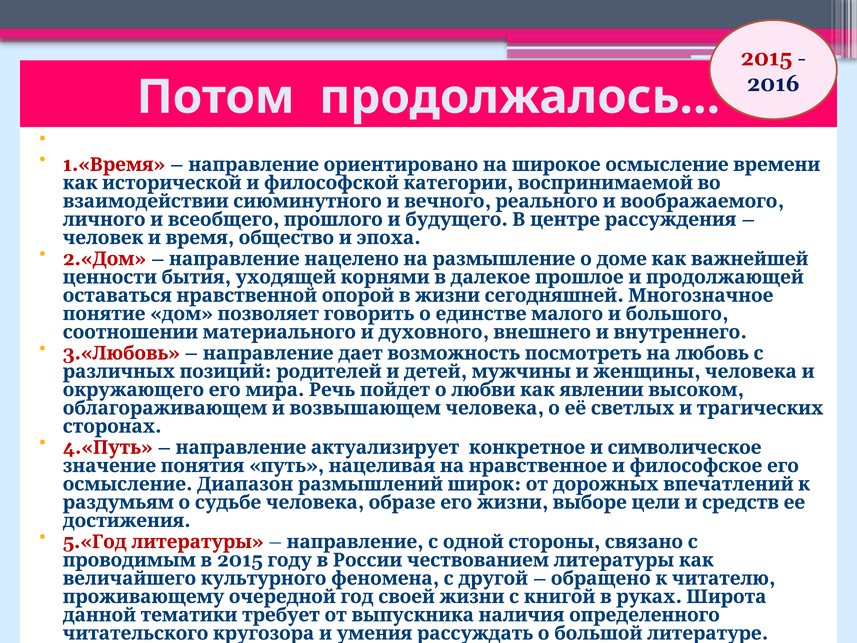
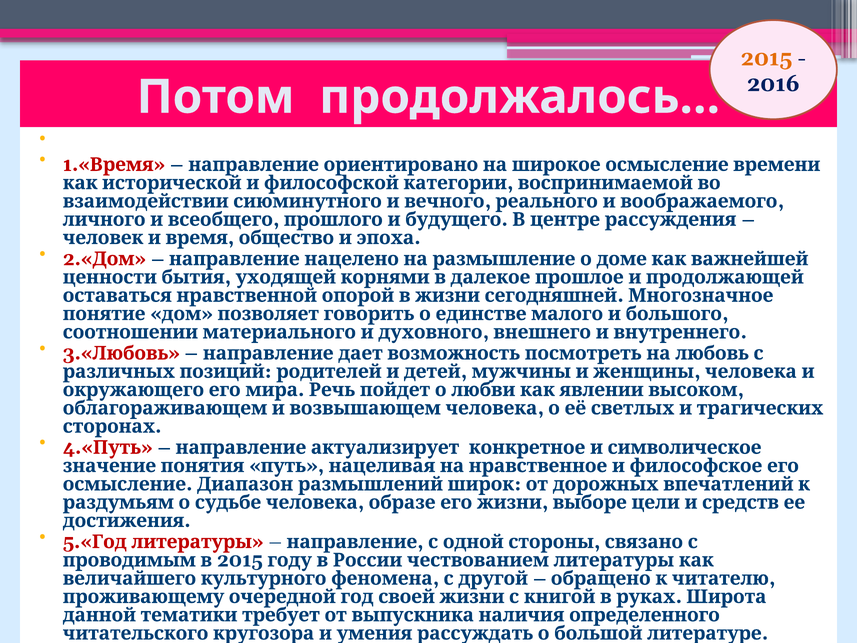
2015 at (766, 58) colour: red -> orange
